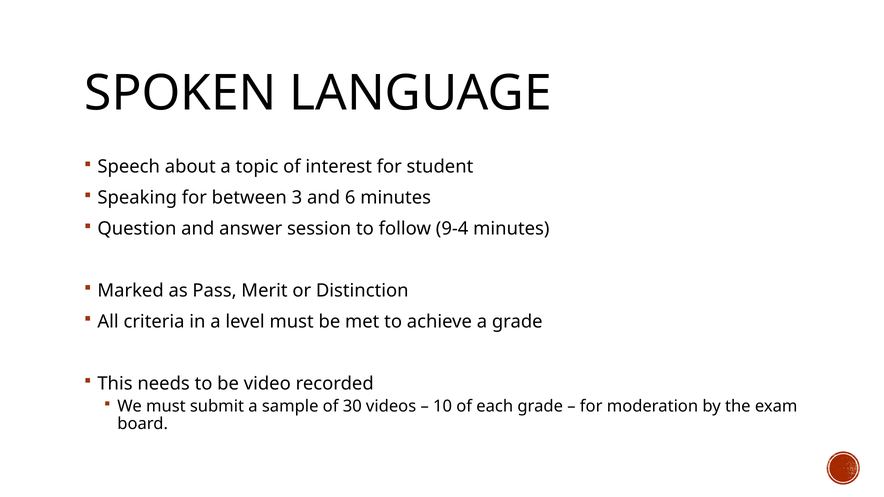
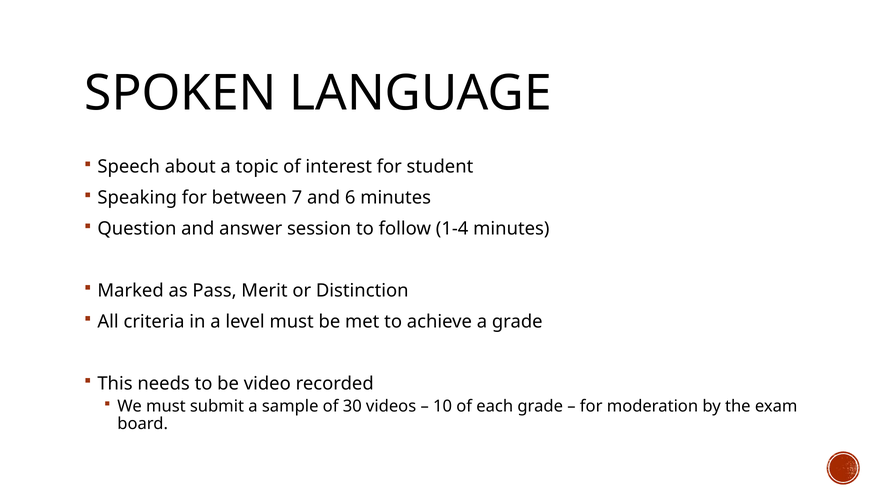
3: 3 -> 7
9-4: 9-4 -> 1-4
